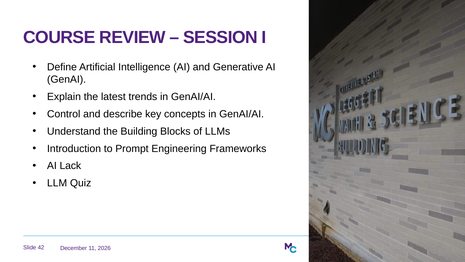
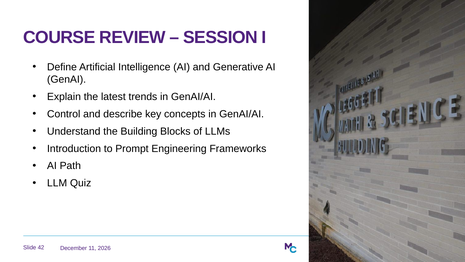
Lack: Lack -> Path
